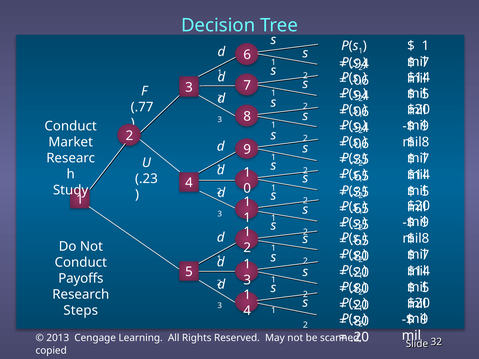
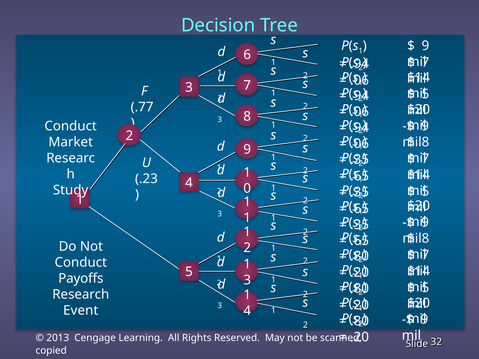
1 at (425, 46): 1 -> 9
Steps: Steps -> Event
